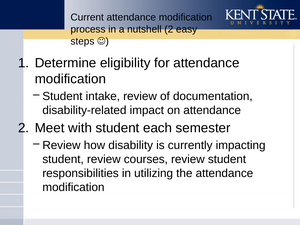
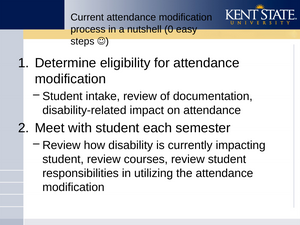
nutshell 2: 2 -> 0
